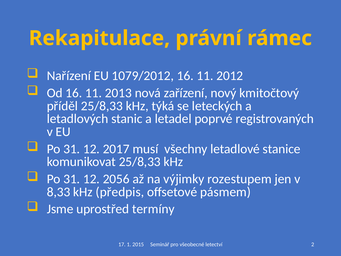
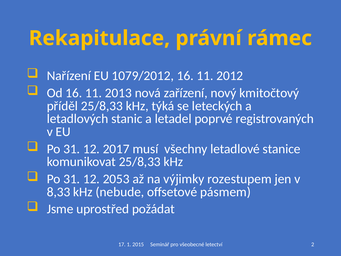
2056: 2056 -> 2053
předpis: předpis -> nebude
termíny: termíny -> požádat
